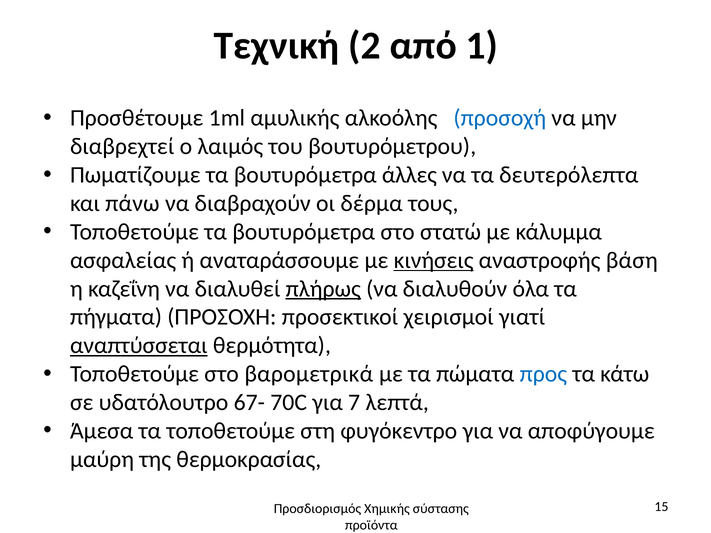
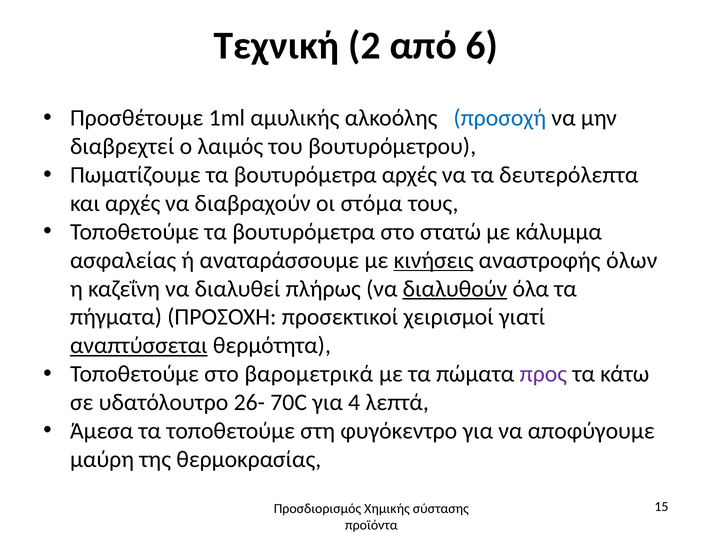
1: 1 -> 6
βουτυρόμετρα άλλες: άλλες -> αρχές
και πάνω: πάνω -> αρχές
δέρμα: δέρμα -> στόμα
βάση: βάση -> όλων
πλήρως underline: present -> none
διαλυθούν underline: none -> present
προς colour: blue -> purple
67-: 67- -> 26-
7: 7 -> 4
